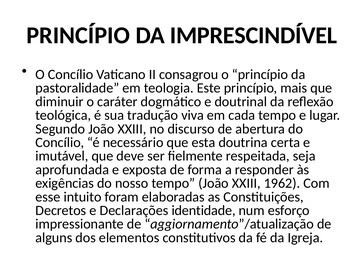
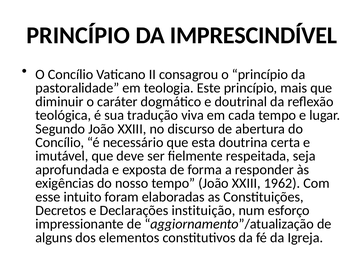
identidade: identidade -> instituição
